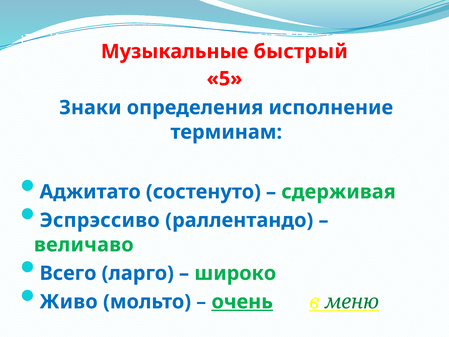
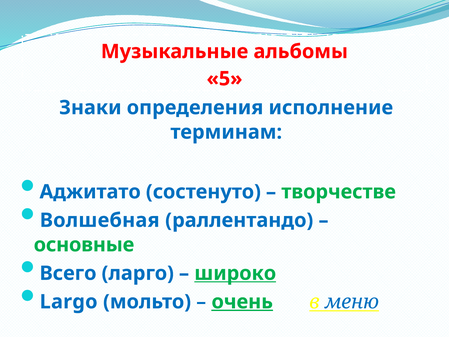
быстрый: быстрый -> альбомы
сдерживая: сдерживая -> творчестве
Эспрэссиво: Эспрэссиво -> Волшебная
величаво: величаво -> основные
широко underline: none -> present
Живо: Живо -> Largo
меню colour: green -> blue
